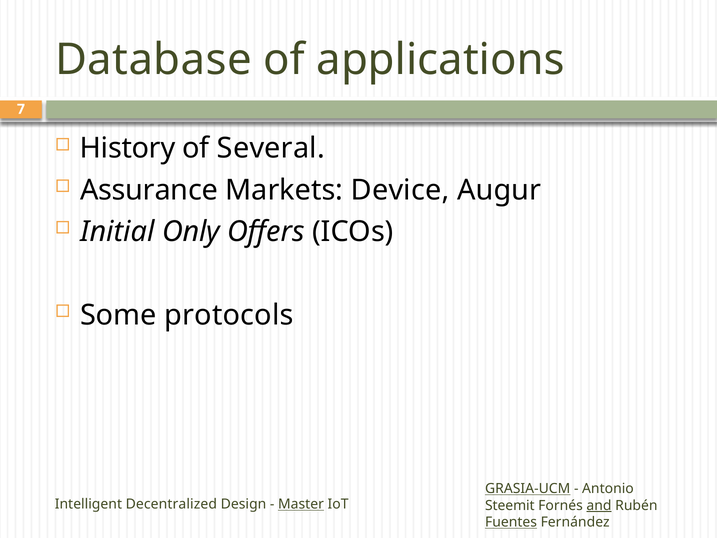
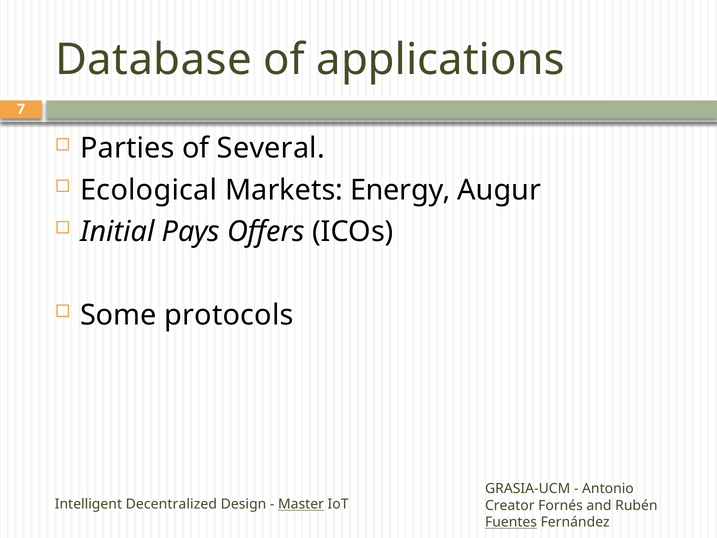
History: History -> Parties
Assurance: Assurance -> Ecological
Device: Device -> Energy
Only: Only -> Pays
GRASIA-UCM underline: present -> none
Steemit: Steemit -> Creator
and underline: present -> none
